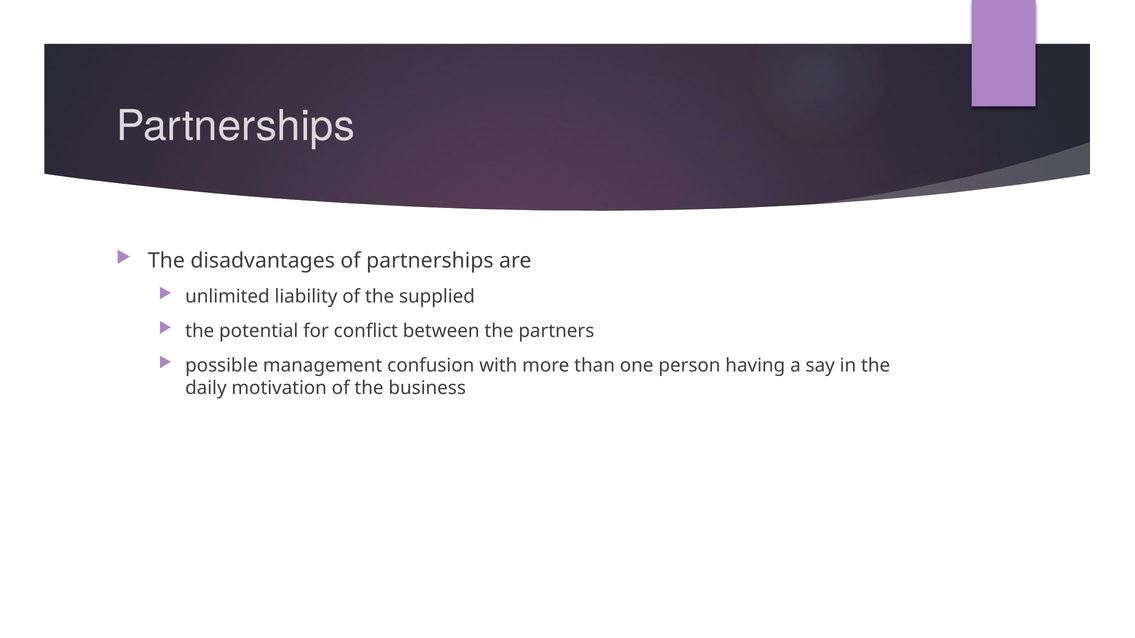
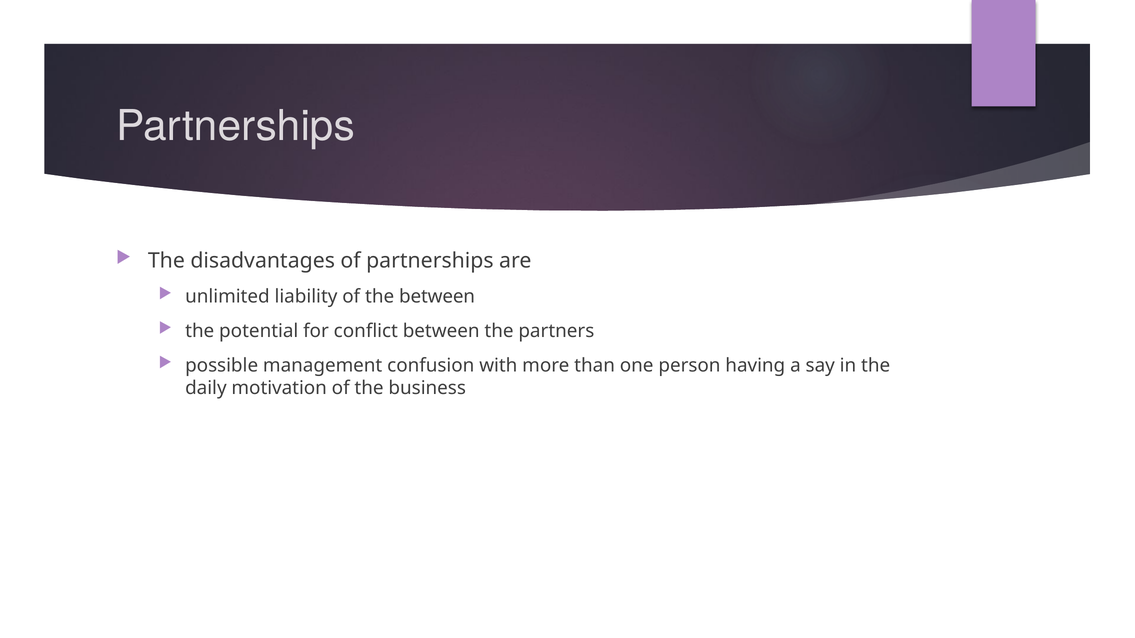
the supplied: supplied -> between
